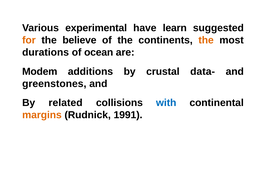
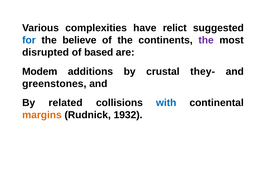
experimental: experimental -> complexities
learn: learn -> relict
for colour: orange -> blue
the at (206, 40) colour: orange -> purple
durations: durations -> disrupted
ocean: ocean -> based
data-: data- -> they-
1991: 1991 -> 1932
